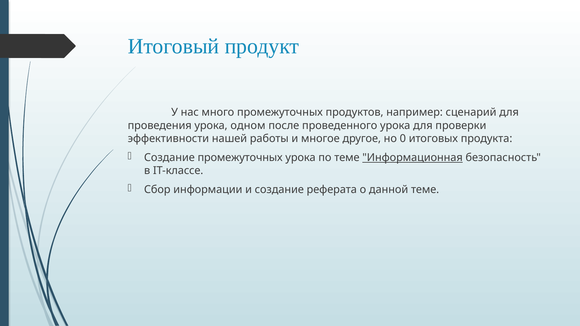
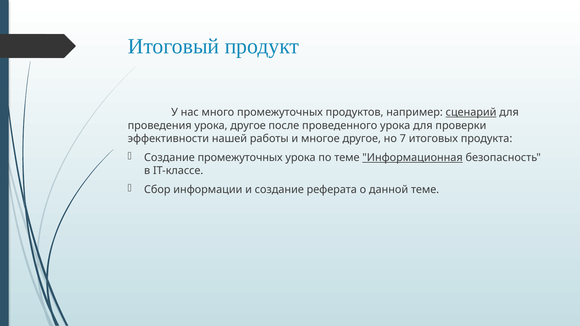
сценарий underline: none -> present
урока одном: одном -> другое
0: 0 -> 7
